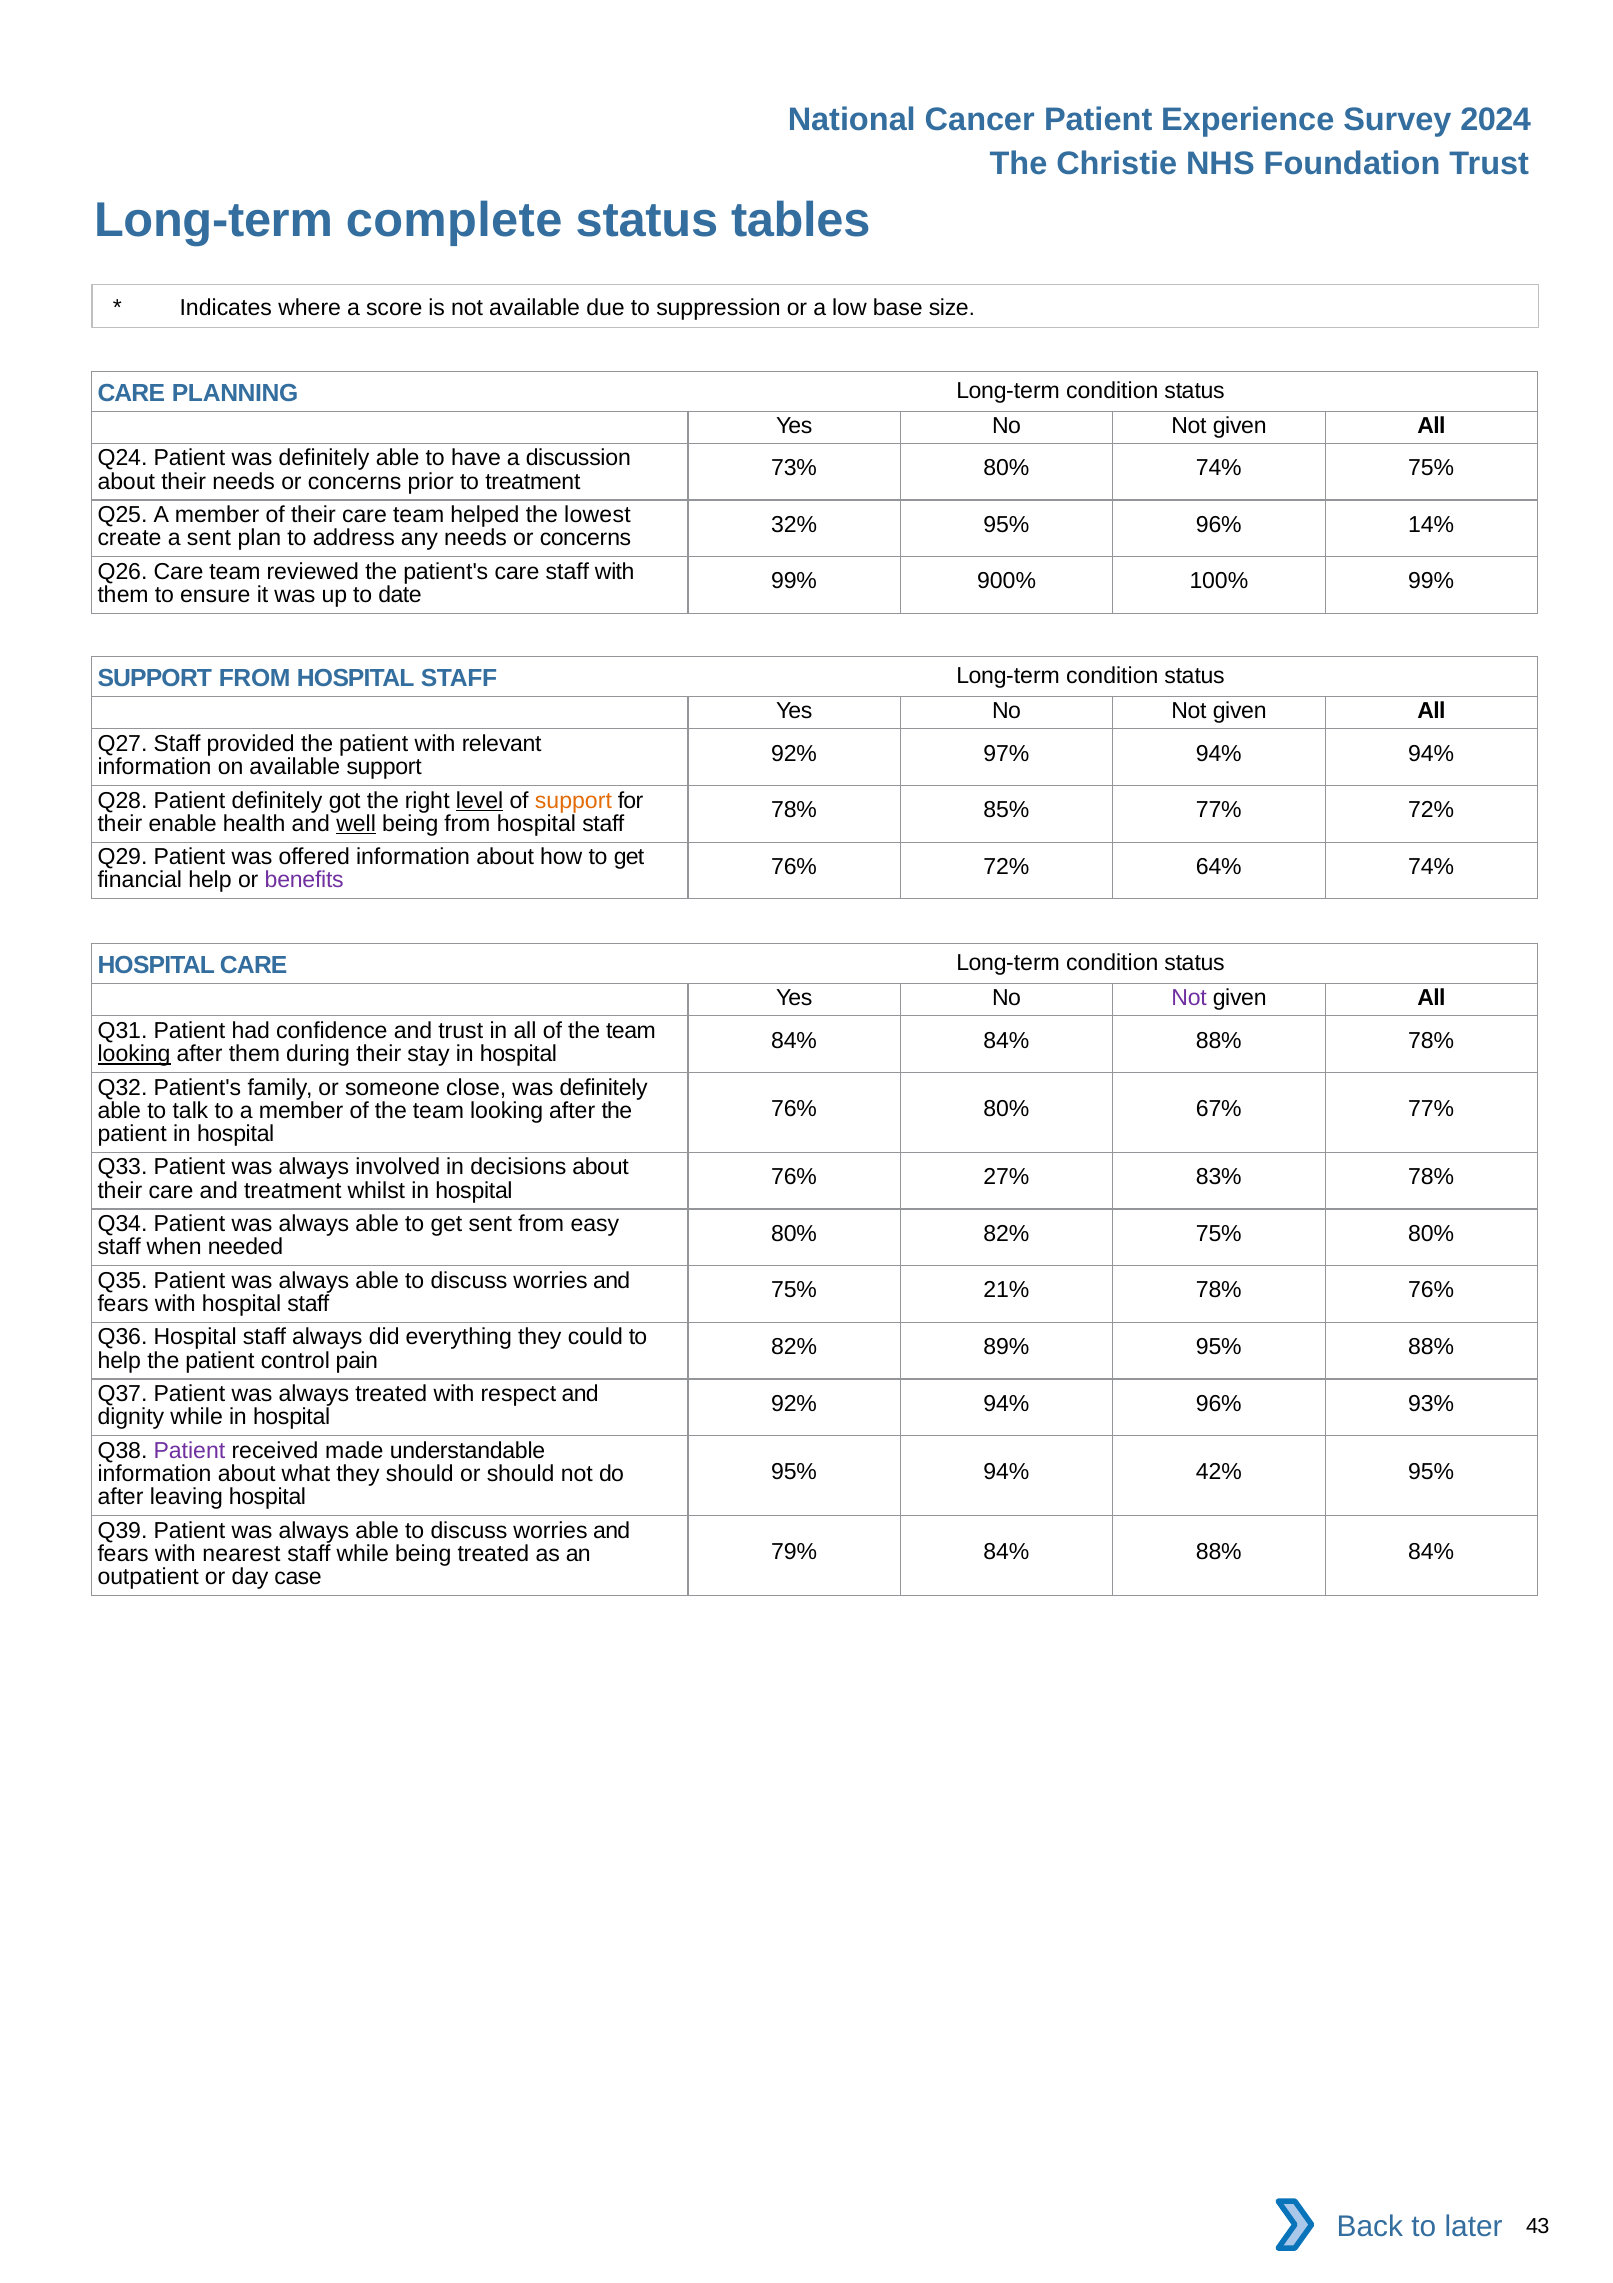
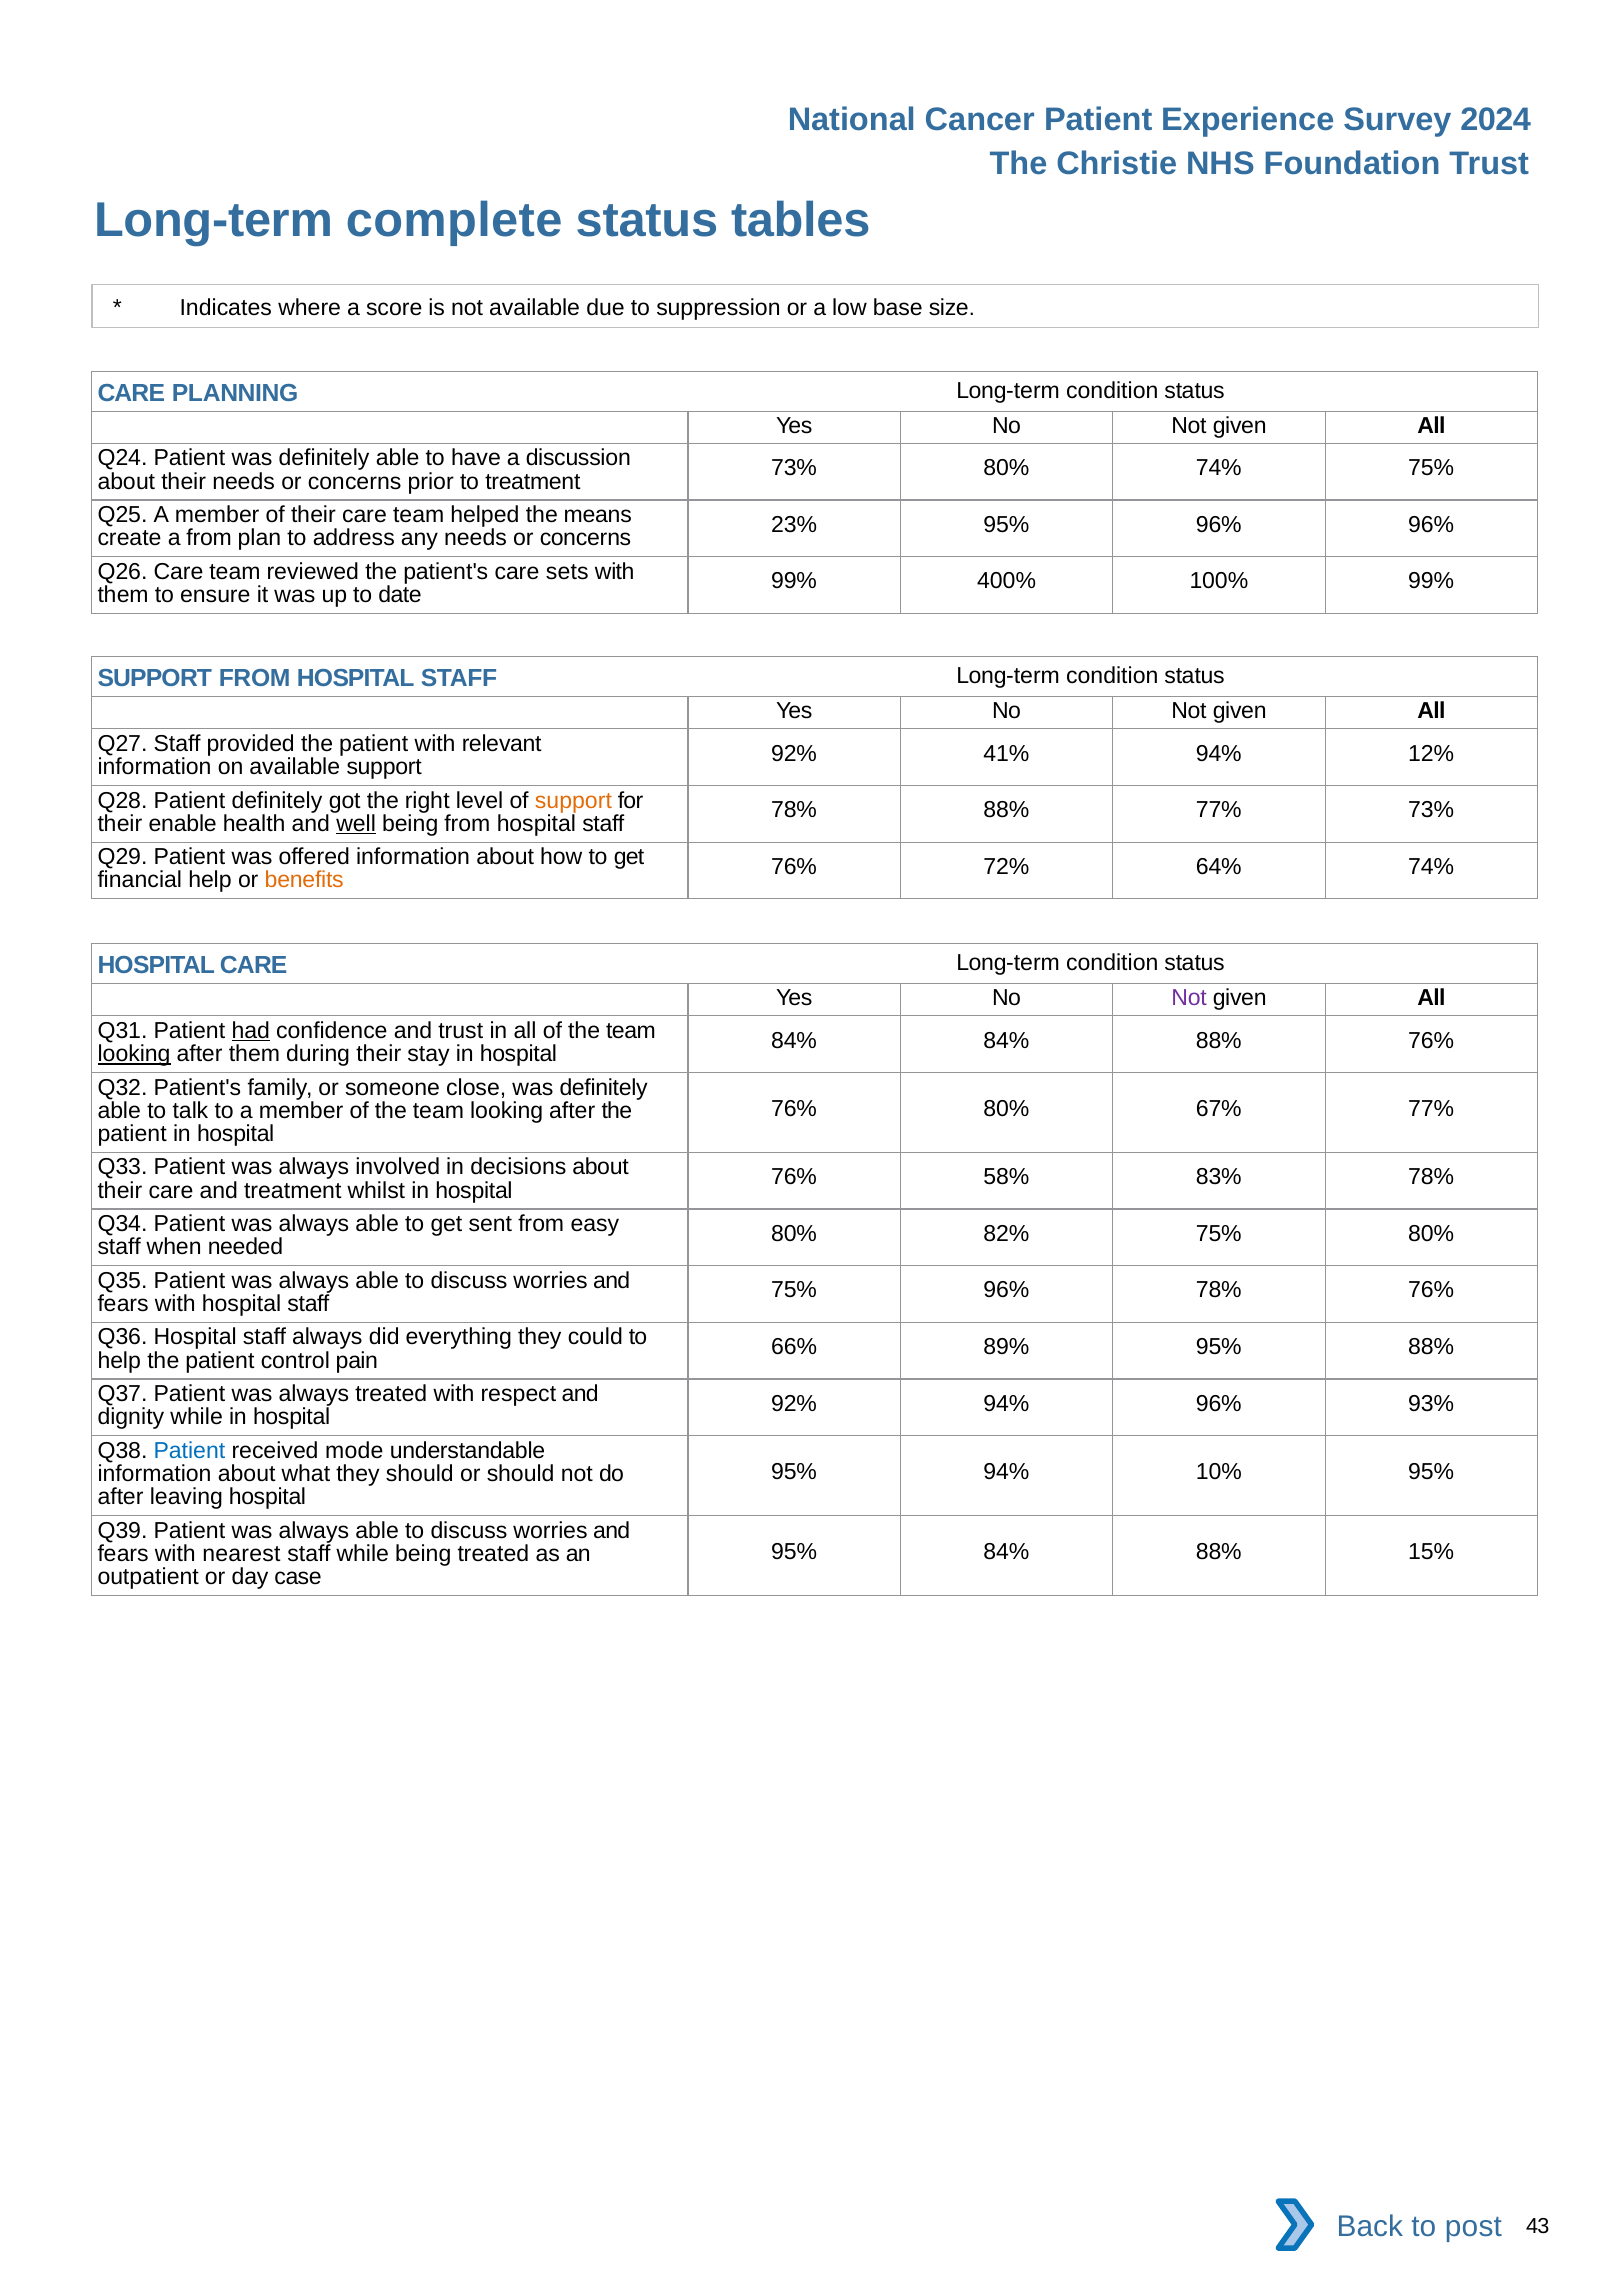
lowest: lowest -> means
32%: 32% -> 23%
96% 14%: 14% -> 96%
a sent: sent -> from
care staff: staff -> sets
900%: 900% -> 400%
97%: 97% -> 41%
94% 94%: 94% -> 12%
level underline: present -> none
78% 85%: 85% -> 88%
77% 72%: 72% -> 73%
benefits colour: purple -> orange
had underline: none -> present
88% 78%: 78% -> 76%
27%: 27% -> 58%
75% 21%: 21% -> 96%
82% at (794, 1347): 82% -> 66%
Patient at (189, 1450) colour: purple -> blue
made: made -> mode
42%: 42% -> 10%
79% at (794, 1552): 79% -> 95%
88% 84%: 84% -> 15%
later: later -> post
